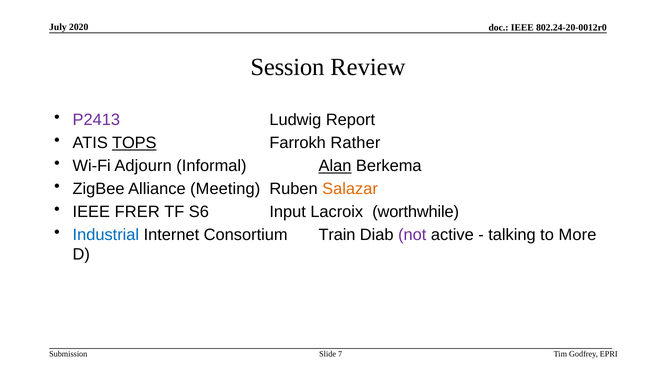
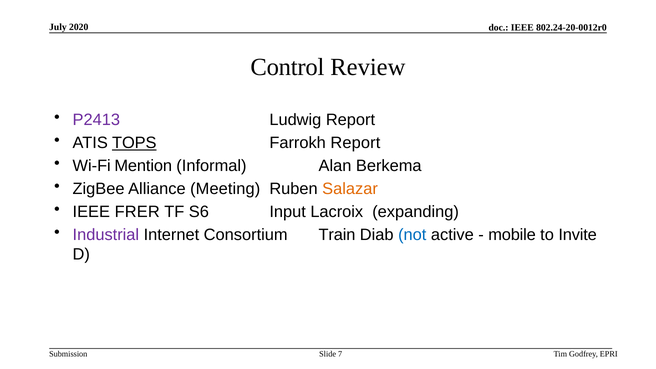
Session: Session -> Control
Farrokh Rather: Rather -> Report
Adjourn: Adjourn -> Mention
Alan underline: present -> none
worthwhile: worthwhile -> expanding
Industrial colour: blue -> purple
not colour: purple -> blue
talking: talking -> mobile
More: More -> Invite
